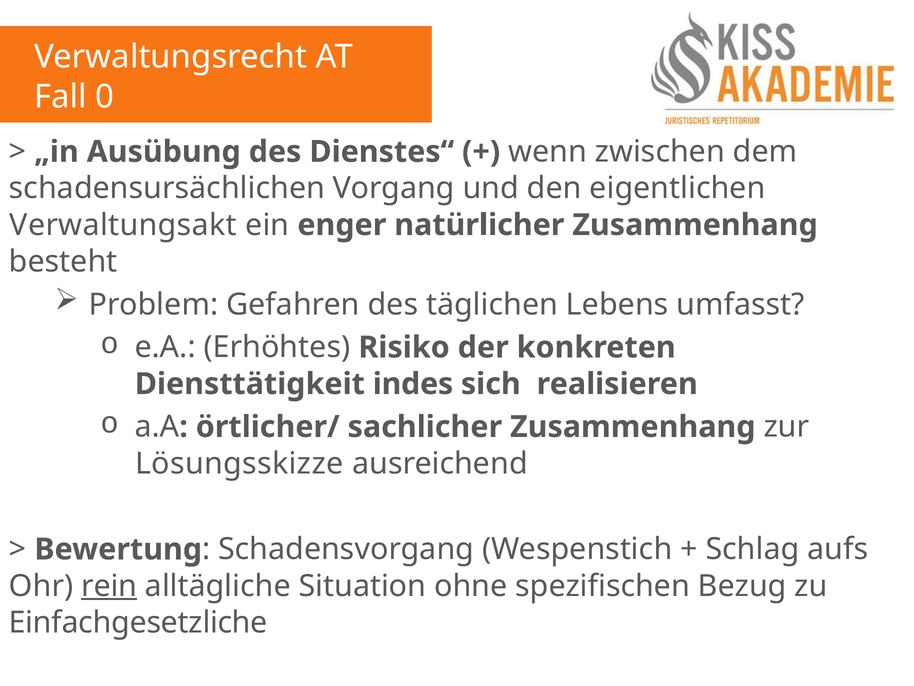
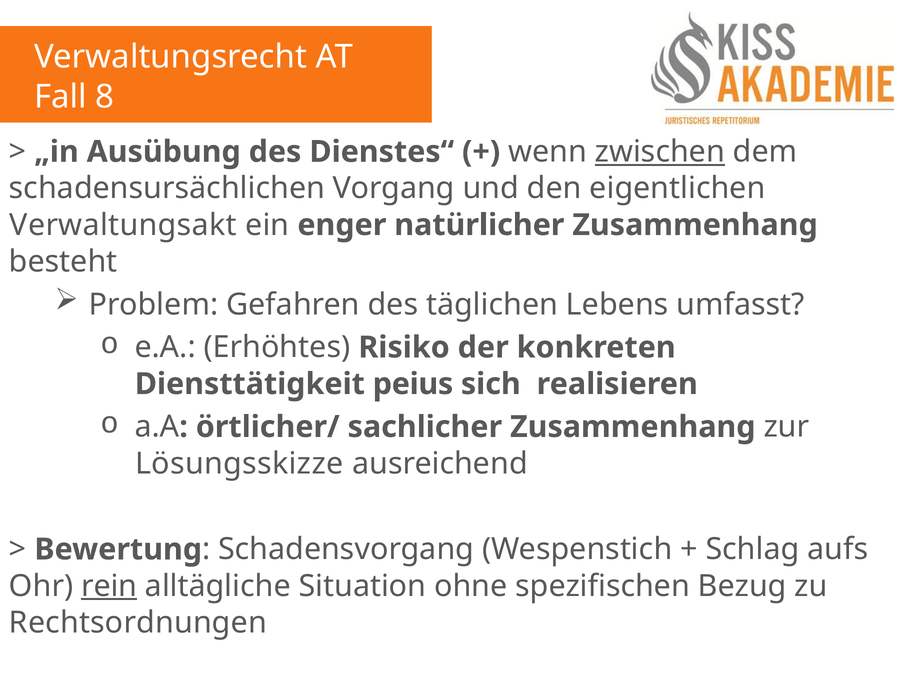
0: 0 -> 8
zwischen underline: none -> present
indes: indes -> peius
Einfachgesetzliche: Einfachgesetzliche -> Rechtsordnungen
